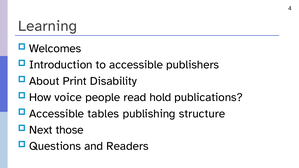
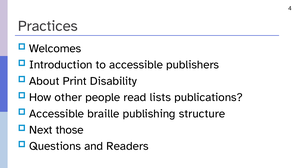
Learning: Learning -> Practices
voice: voice -> other
hold: hold -> lists
tables: tables -> braille
